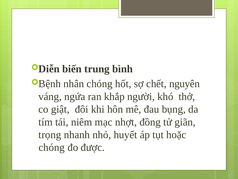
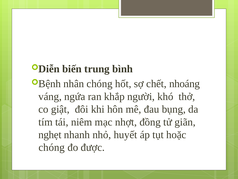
nguyên: nguyên -> nhoáng
trọng: trọng -> nghẹt
